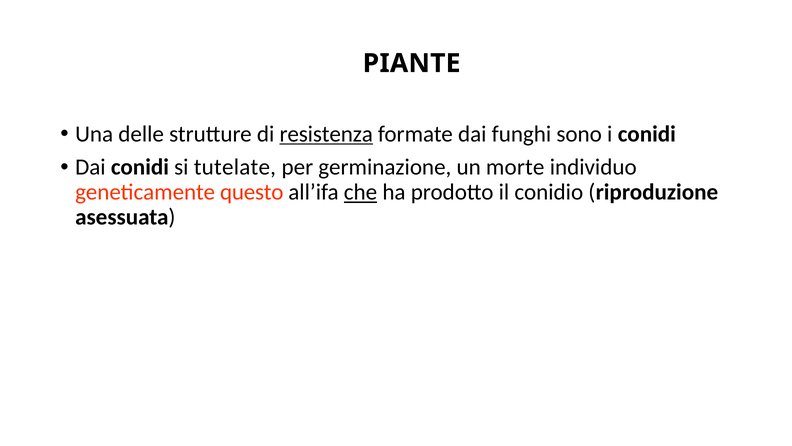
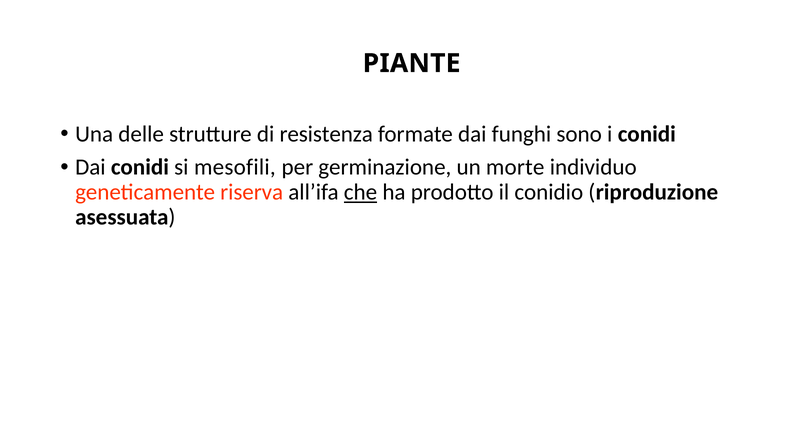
resistenza underline: present -> none
tutelate: tutelate -> mesofili
questo: questo -> riserva
